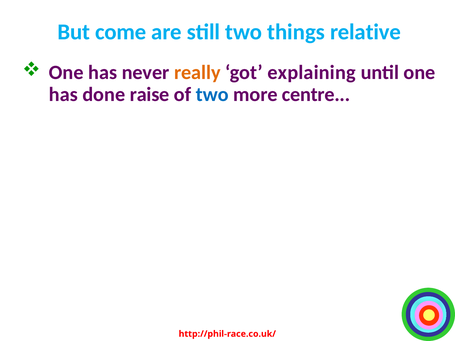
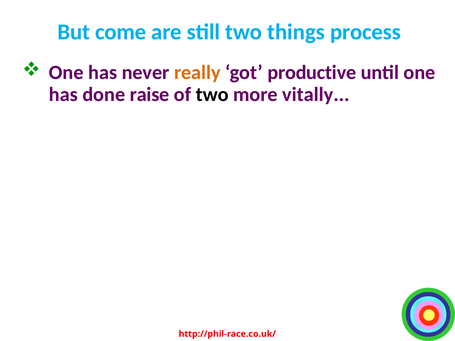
relative: relative -> process
explaining: explaining -> productive
two at (212, 95) colour: blue -> black
centre: centre -> vitally
